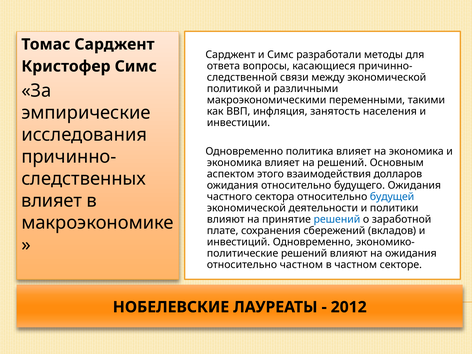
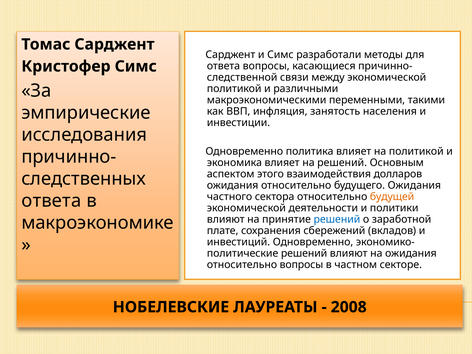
на экономика: экономика -> политикой
будущей colour: blue -> orange
влияет at (52, 201): влияет -> ответа
относительно частном: частном -> вопросы
2012: 2012 -> 2008
